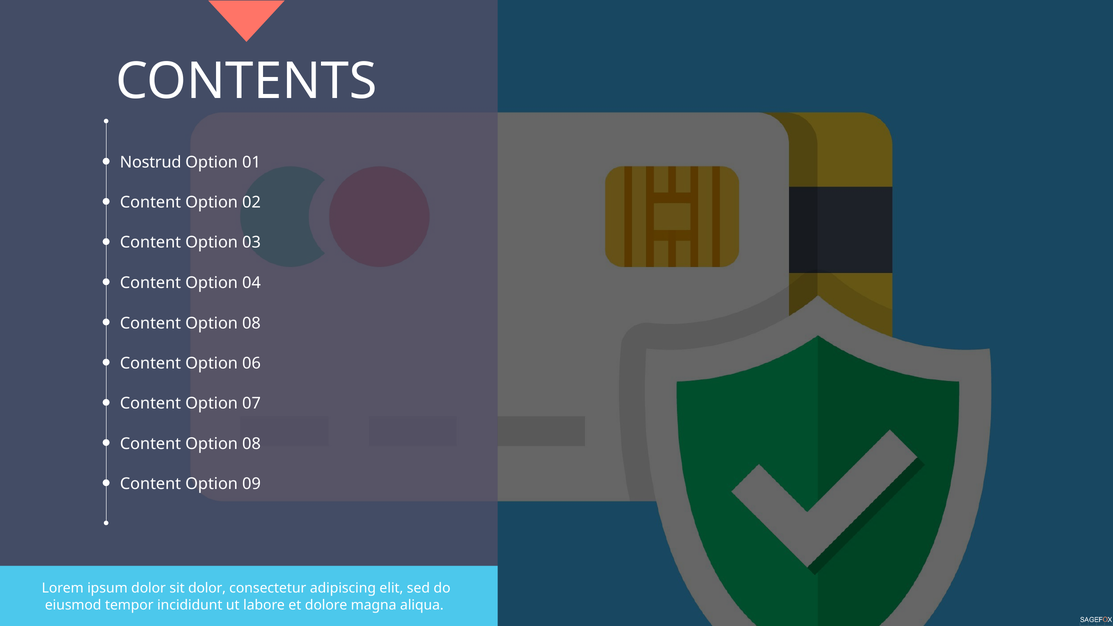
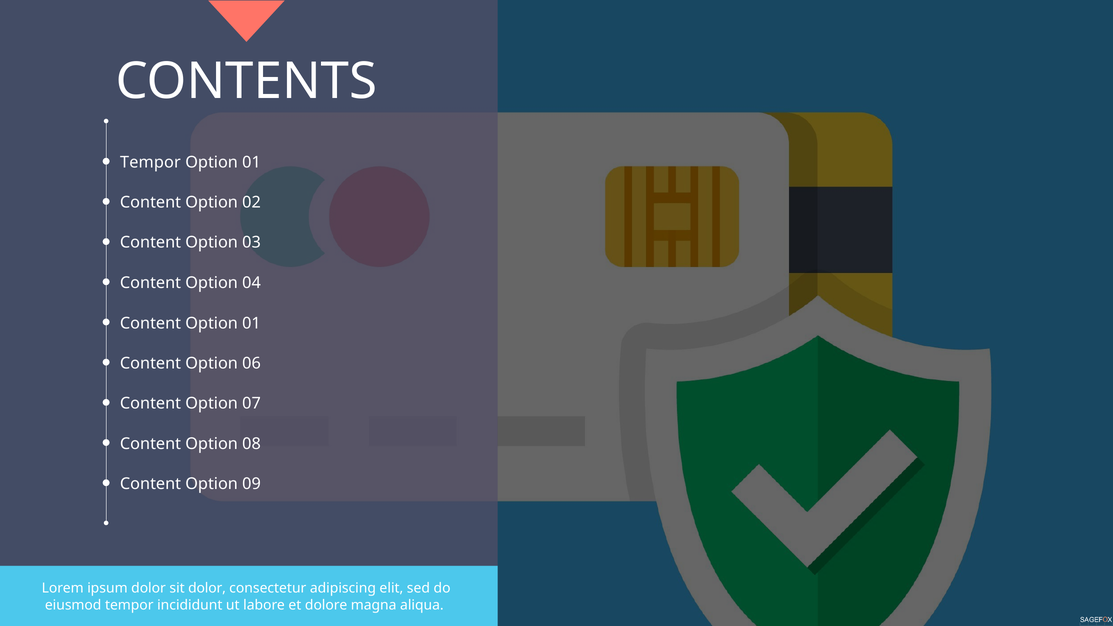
Nostrud at (151, 162): Nostrud -> Tempor
08 at (251, 323): 08 -> 01
